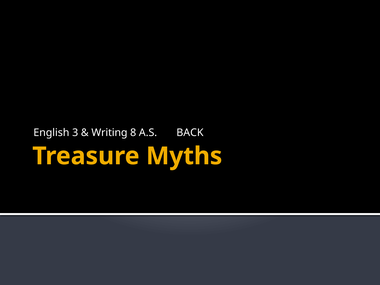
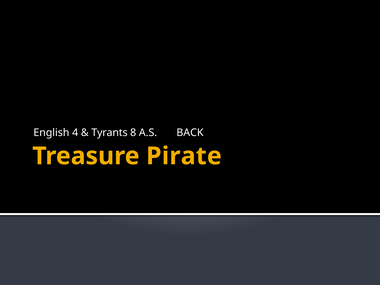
3: 3 -> 4
Writing: Writing -> Tyrants
Myths: Myths -> Pirate
